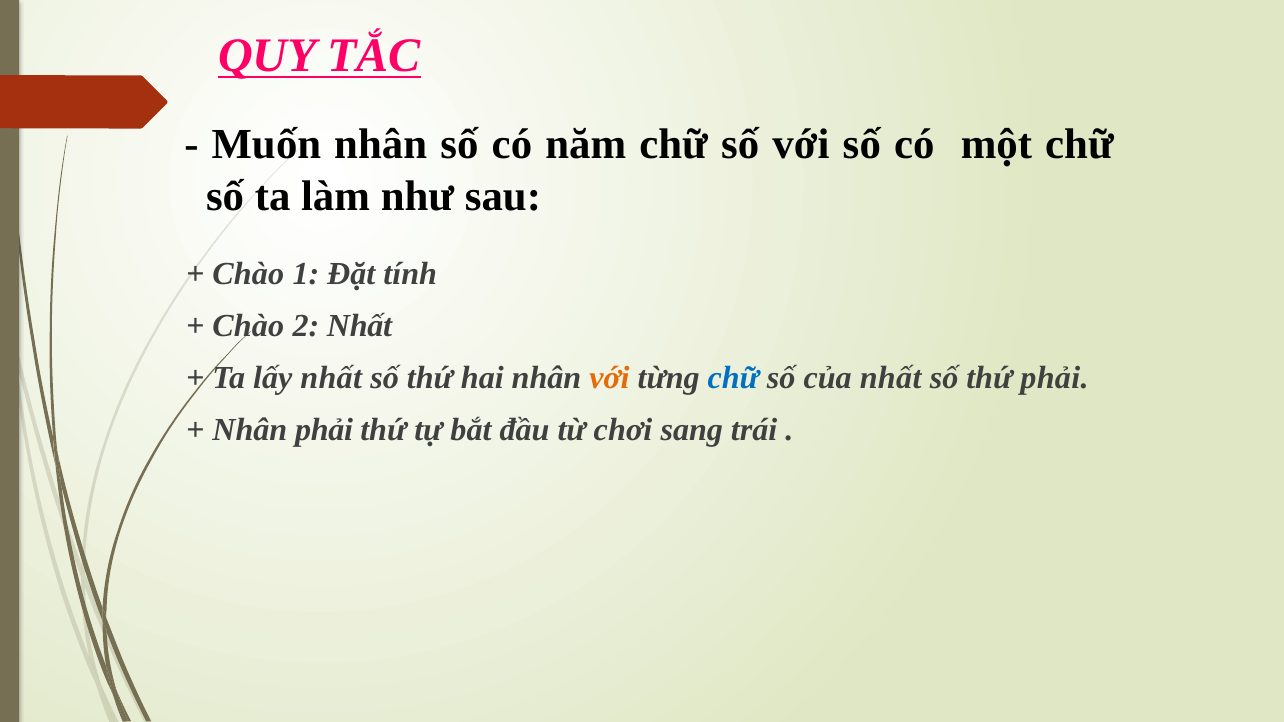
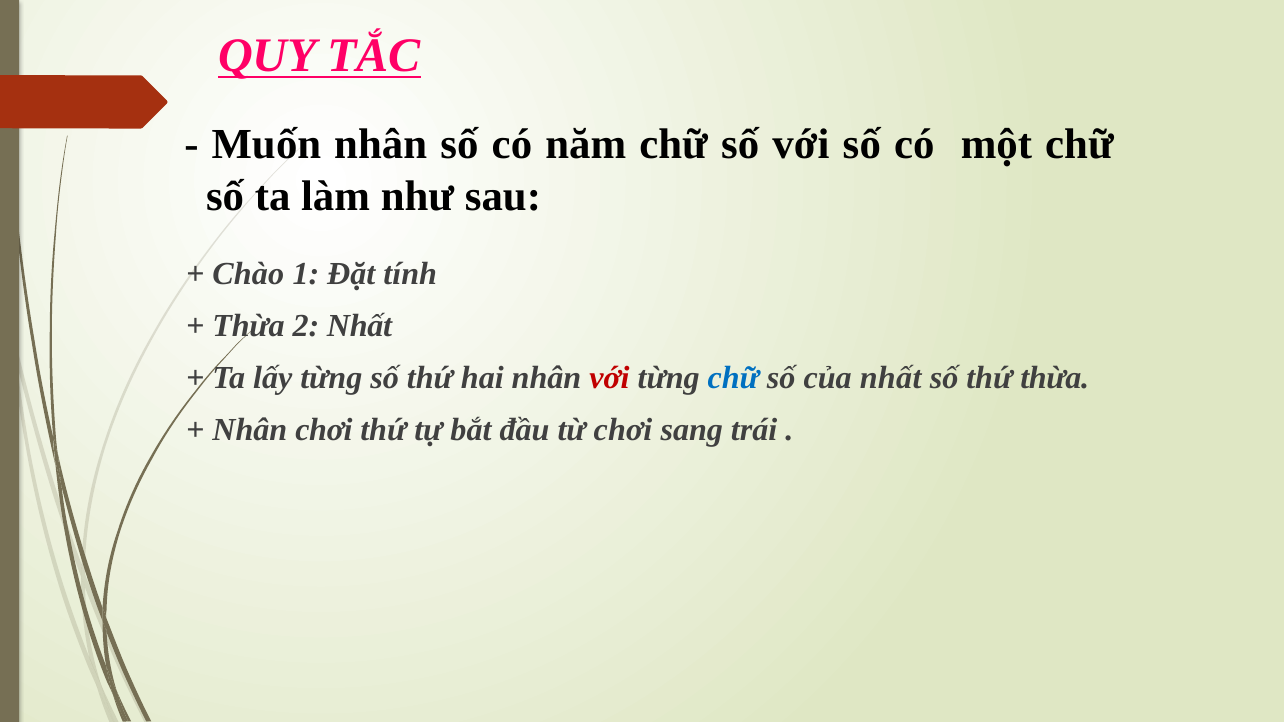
Chào at (248, 326): Chào -> Thừa
lấy nhất: nhất -> từng
với at (609, 378) colour: orange -> red
thứ phải: phải -> thừa
Nhân phải: phải -> chơi
